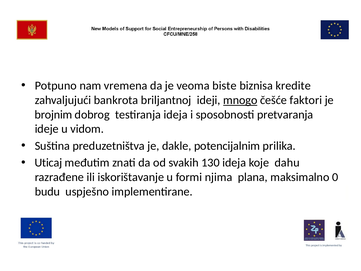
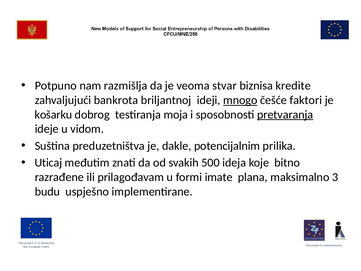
vremena: vremena -> razmišlja
biste: biste -> stvar
brojnim: brojnim -> košarku
testiranja ideja: ideja -> moja
pretvaranja underline: none -> present
130: 130 -> 500
dahu: dahu -> bitno
iskorištavanje: iskorištavanje -> prilagođavam
njima: njima -> imate
0: 0 -> 3
